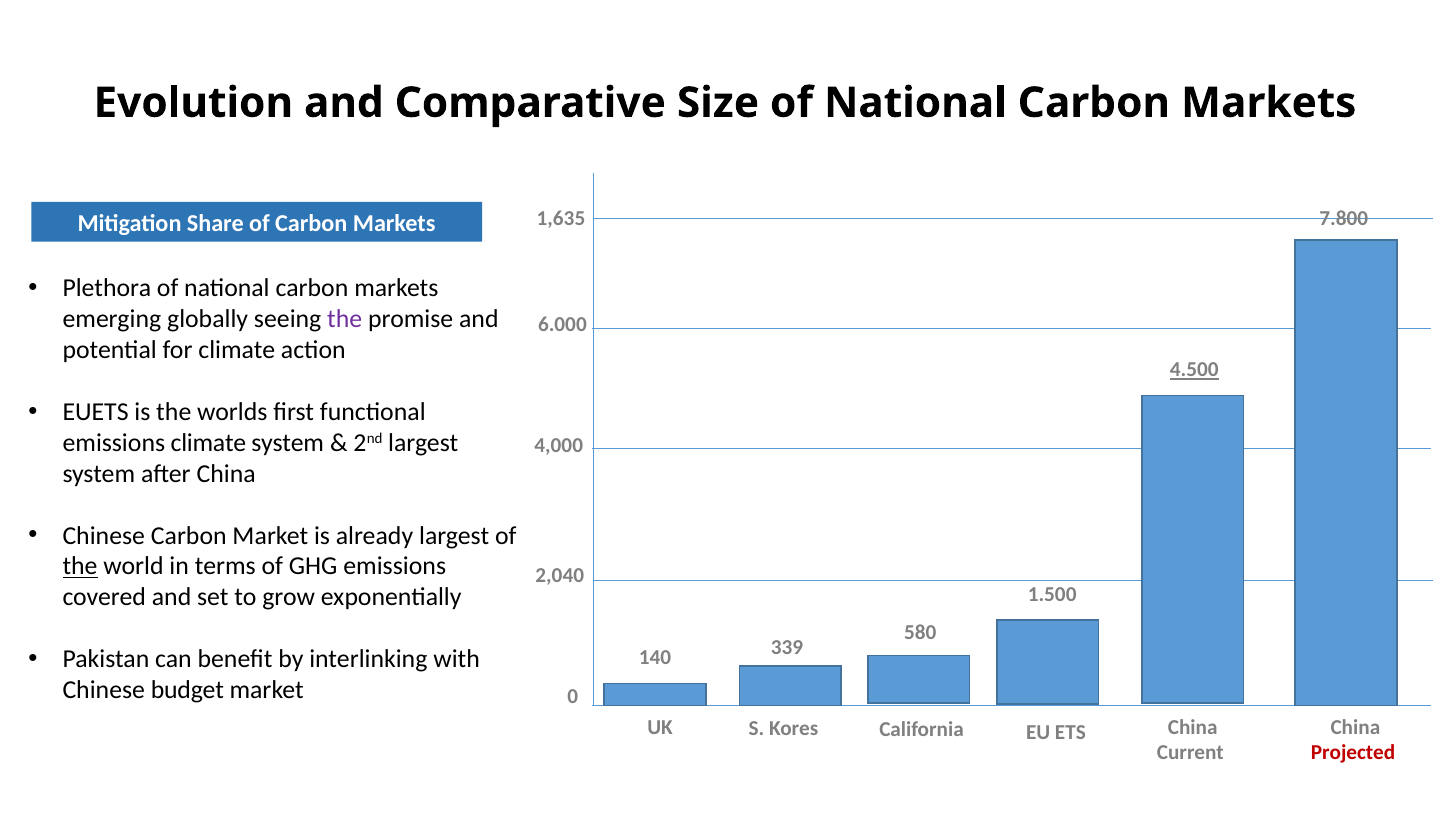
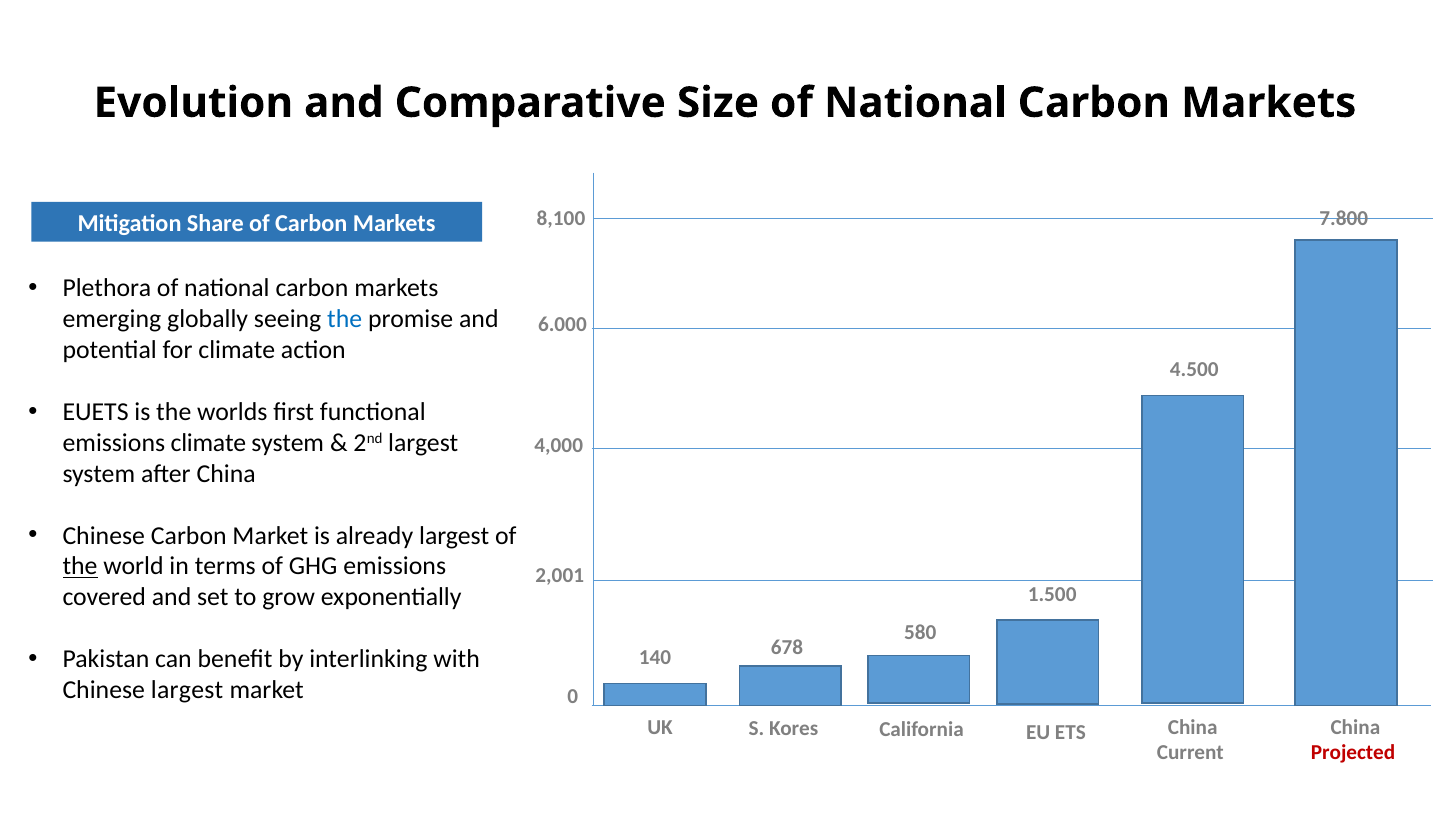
1,635: 1,635 -> 8,100
the at (345, 319) colour: purple -> blue
4.500 underline: present -> none
2,040: 2,040 -> 2,001
339: 339 -> 678
Chinese budget: budget -> largest
